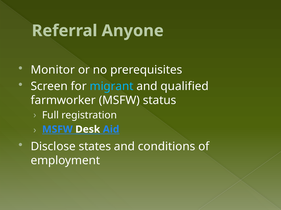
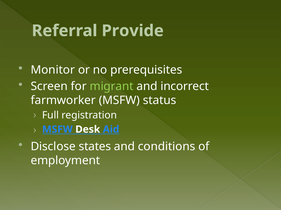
Anyone: Anyone -> Provide
migrant colour: light blue -> light green
qualified: qualified -> incorrect
